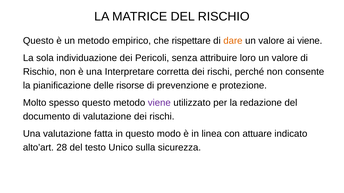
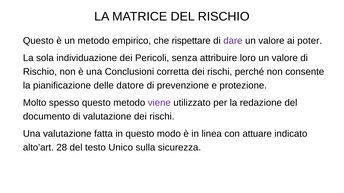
dare colour: orange -> purple
ai viene: viene -> poter
Interpretare: Interpretare -> Conclusioni
risorse: risorse -> datore
